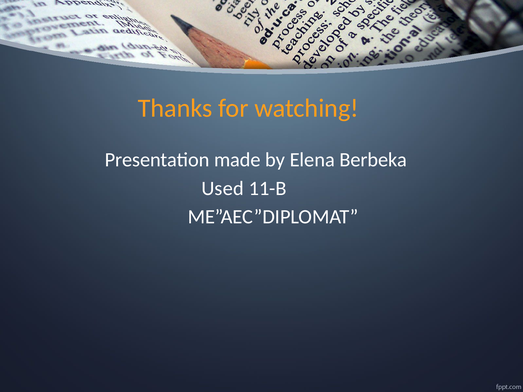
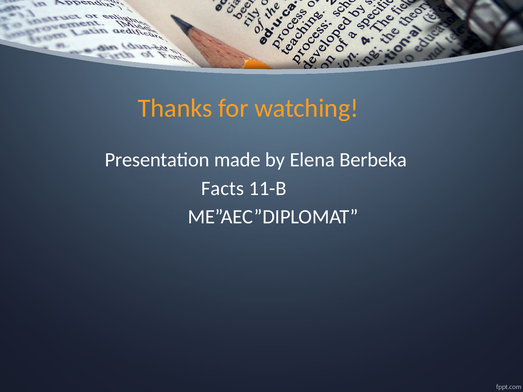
Used: Used -> Facts
